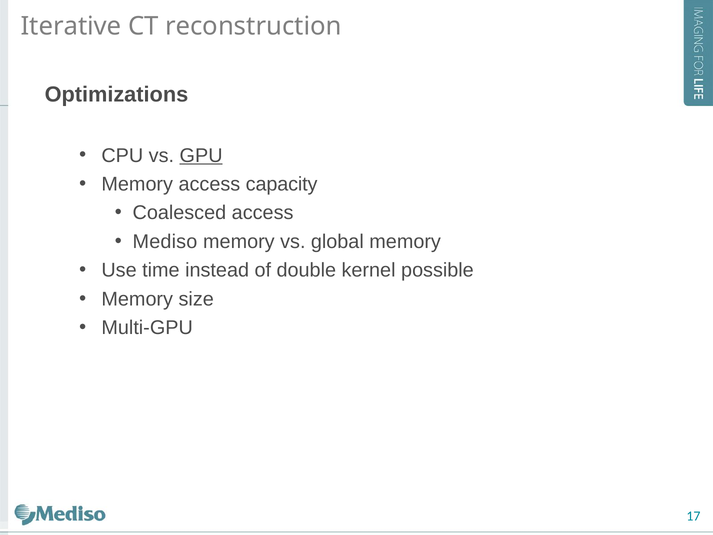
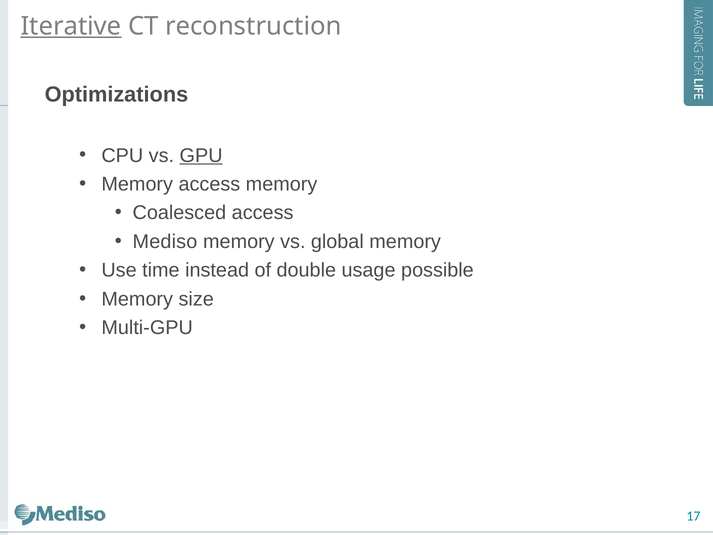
Iterative underline: none -> present
access capacity: capacity -> memory
kernel: kernel -> usage
